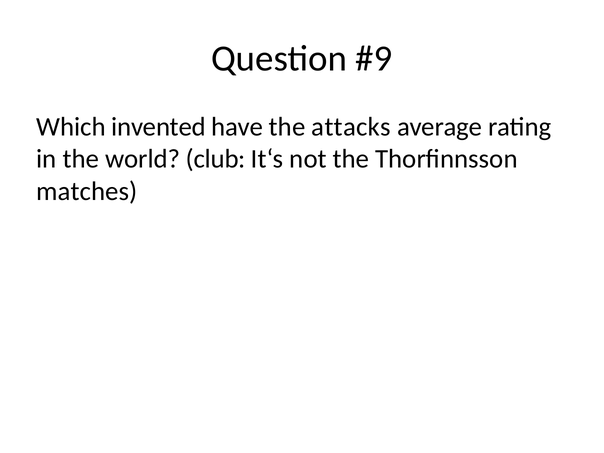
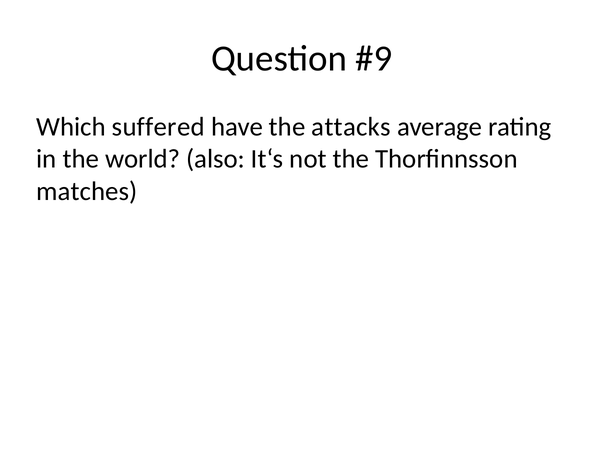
invented: invented -> suffered
club: club -> also
